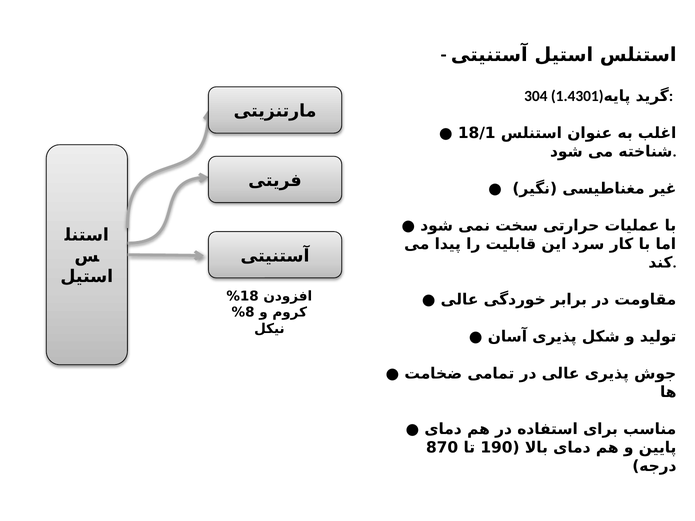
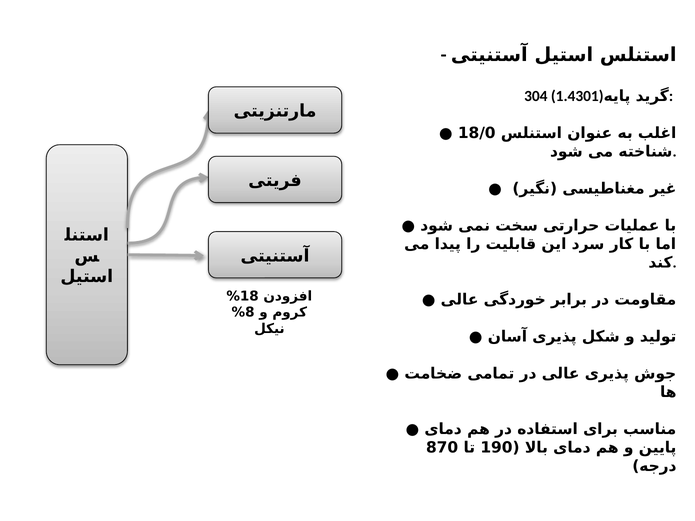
18/1: 18/1 -> 18/0
